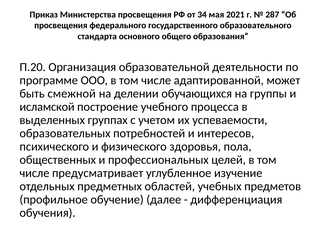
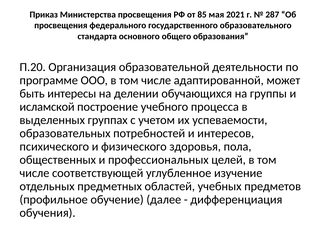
34: 34 -> 85
смежной: смежной -> интересы
предусматривает: предусматривает -> соответствующей
